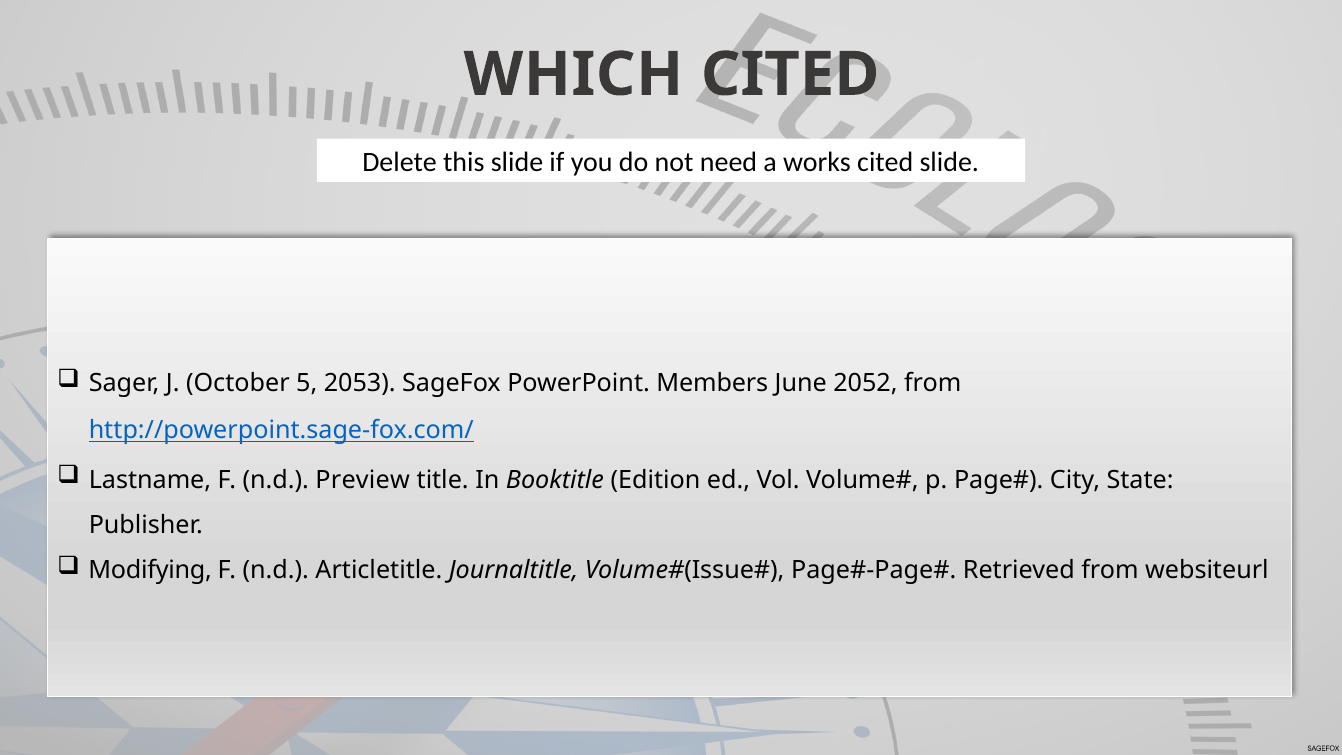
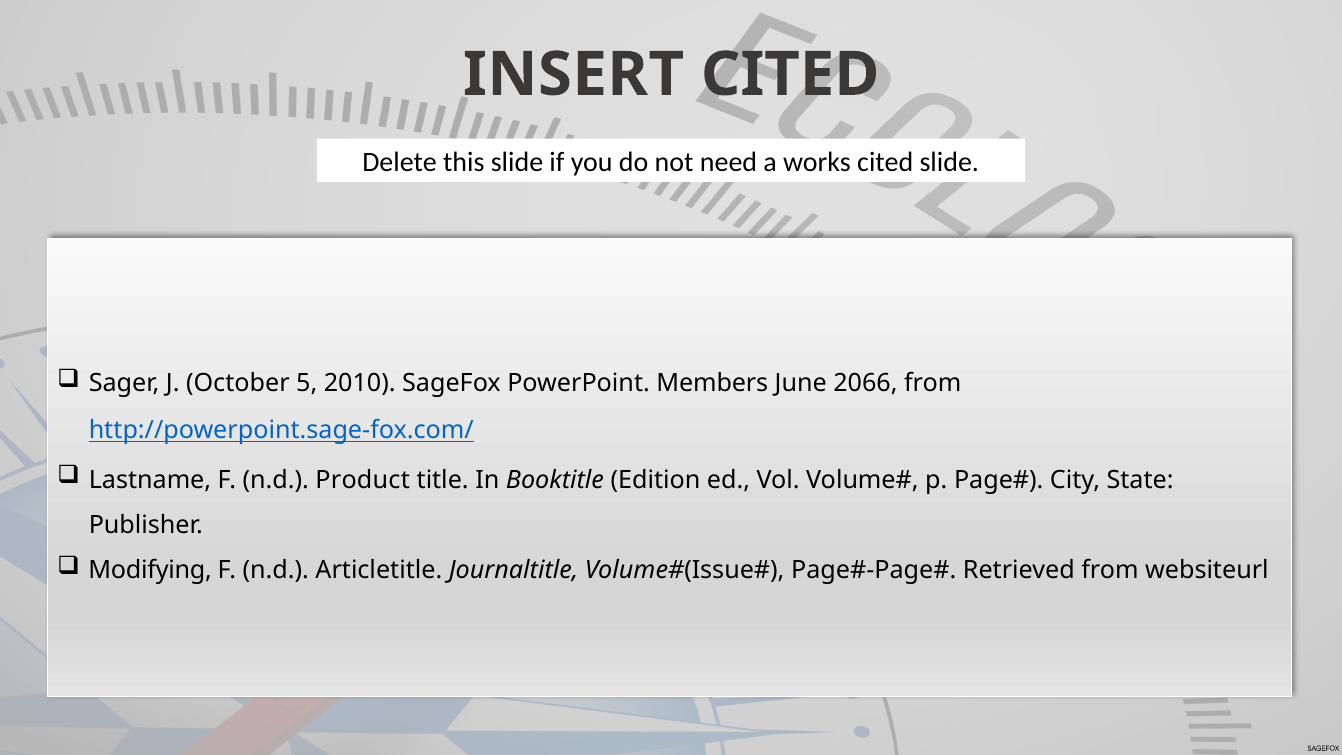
WHICH: WHICH -> INSERT
2053: 2053 -> 2010
2052: 2052 -> 2066
Preview: Preview -> Product
